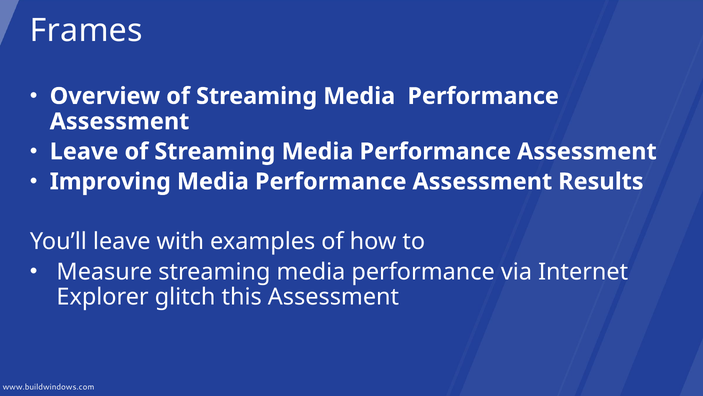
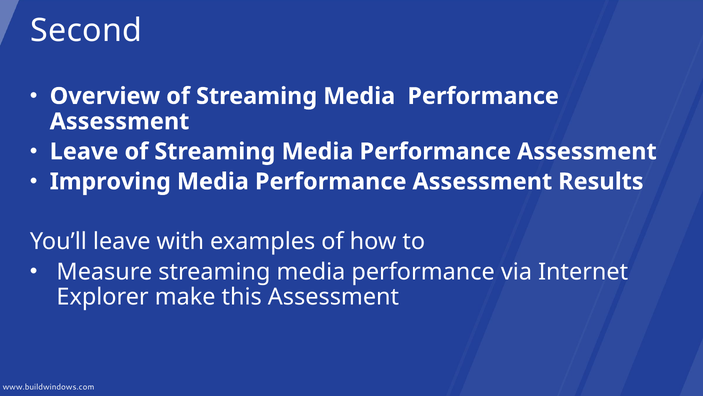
Frames: Frames -> Second
glitch: glitch -> make
